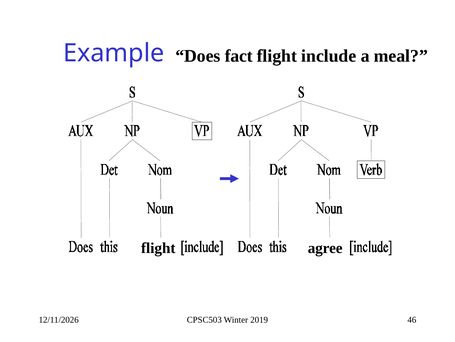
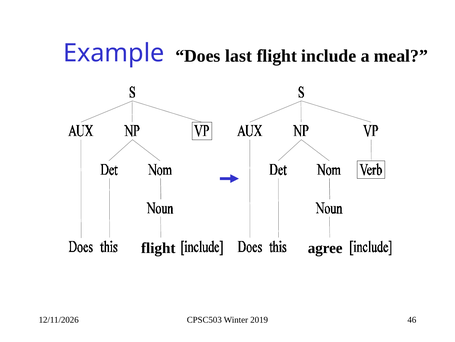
fact: fact -> last
